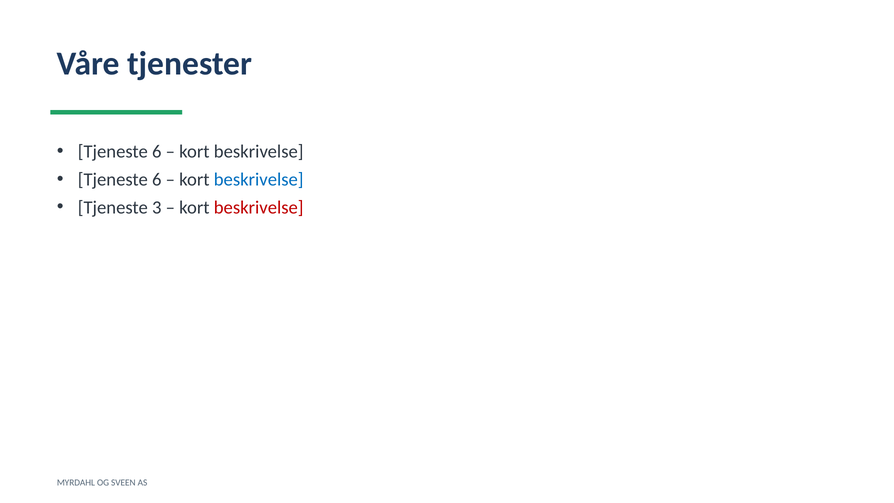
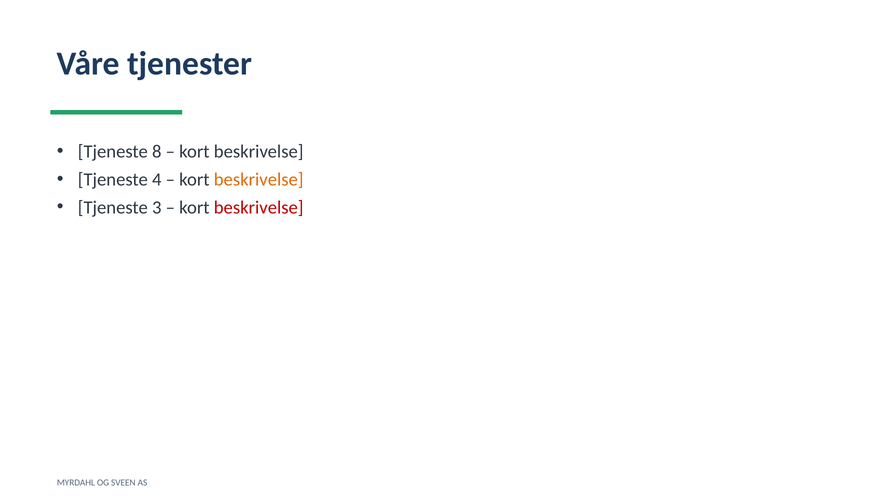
6 at (157, 151): 6 -> 8
6 at (157, 179): 6 -> 4
beskrivelse at (259, 179) colour: blue -> orange
